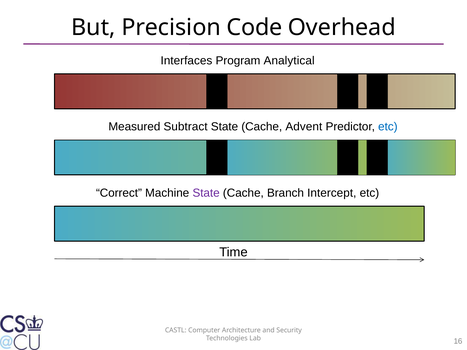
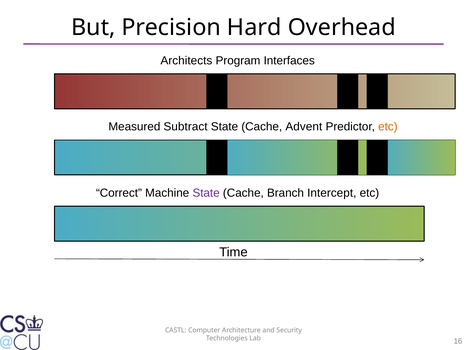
Code: Code -> Hard
Interfaces: Interfaces -> Architects
Analytical: Analytical -> Interfaces
etc at (388, 127) colour: blue -> orange
